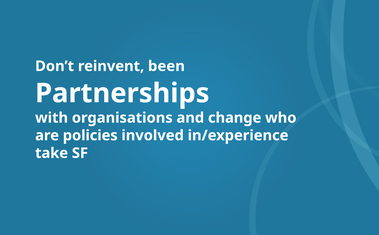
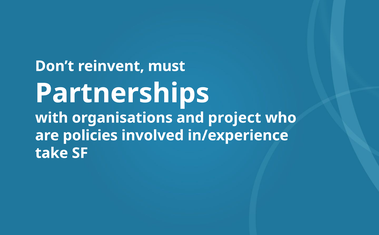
been: been -> must
change: change -> project
